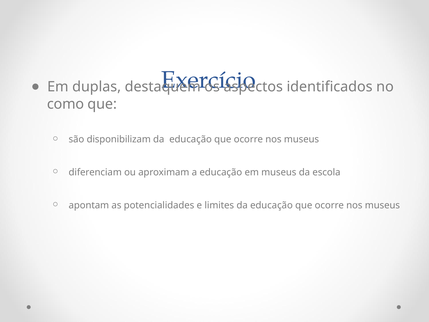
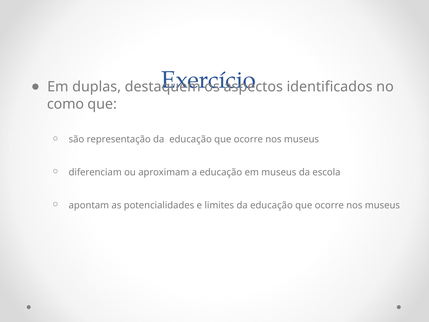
disponibilizam: disponibilizam -> representação
